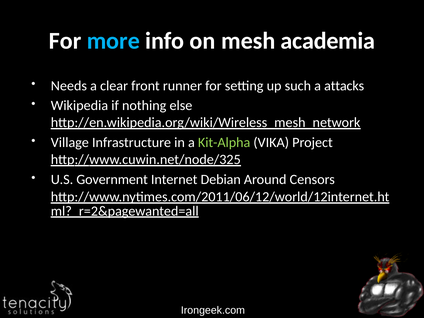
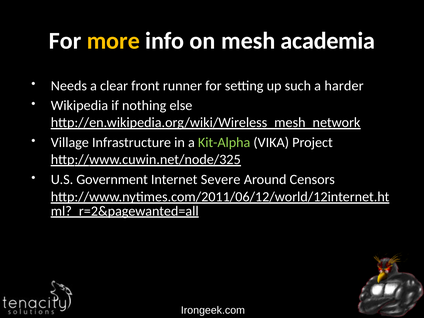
more colour: light blue -> yellow
attacks: attacks -> harder
Debian: Debian -> Severe
